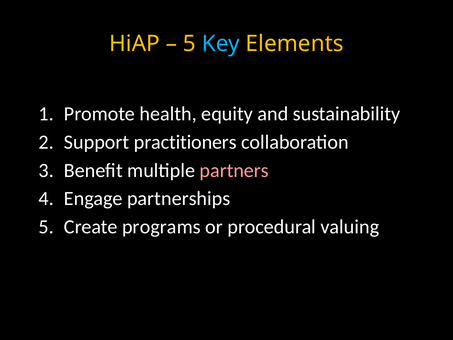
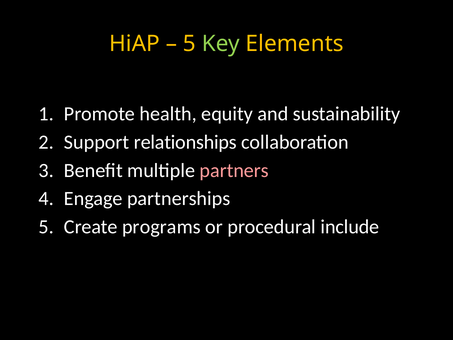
Key colour: light blue -> light green
practitioners: practitioners -> relationships
valuing: valuing -> include
